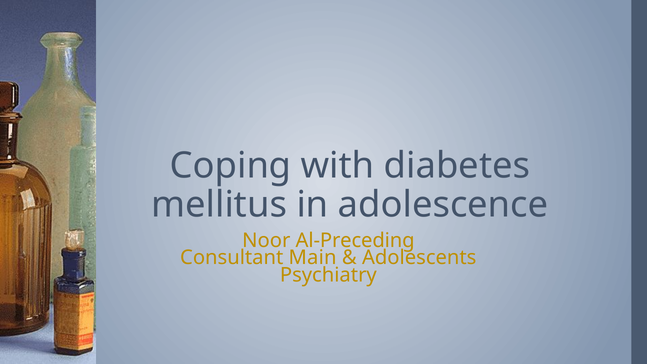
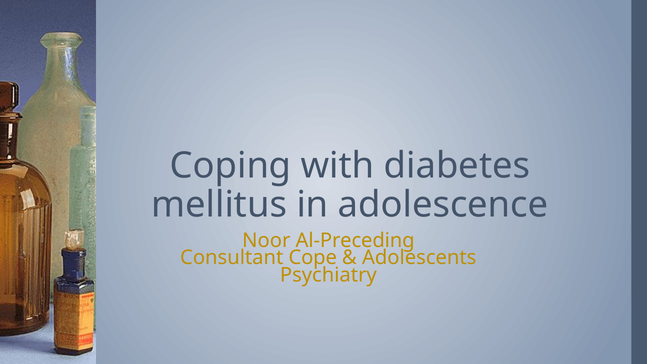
Main: Main -> Cope
